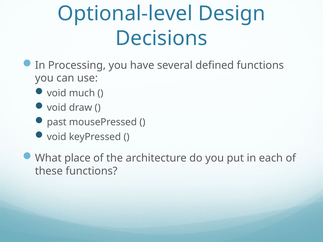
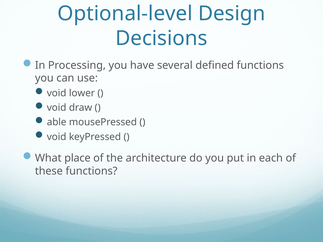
much: much -> lower
past: past -> able
